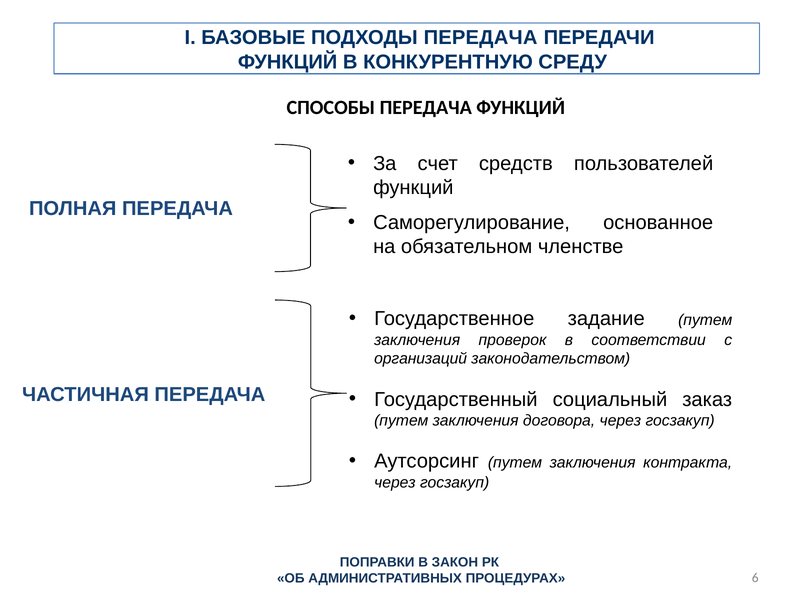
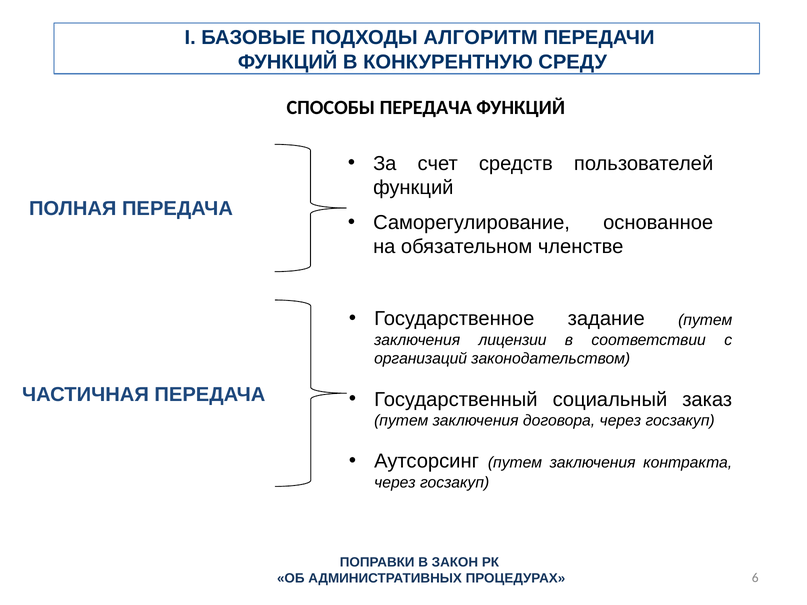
ПОДХОДЫ ПЕРЕДАЧА: ПЕРЕДАЧА -> АЛГОРИТМ
проверок: проверок -> лицензии
